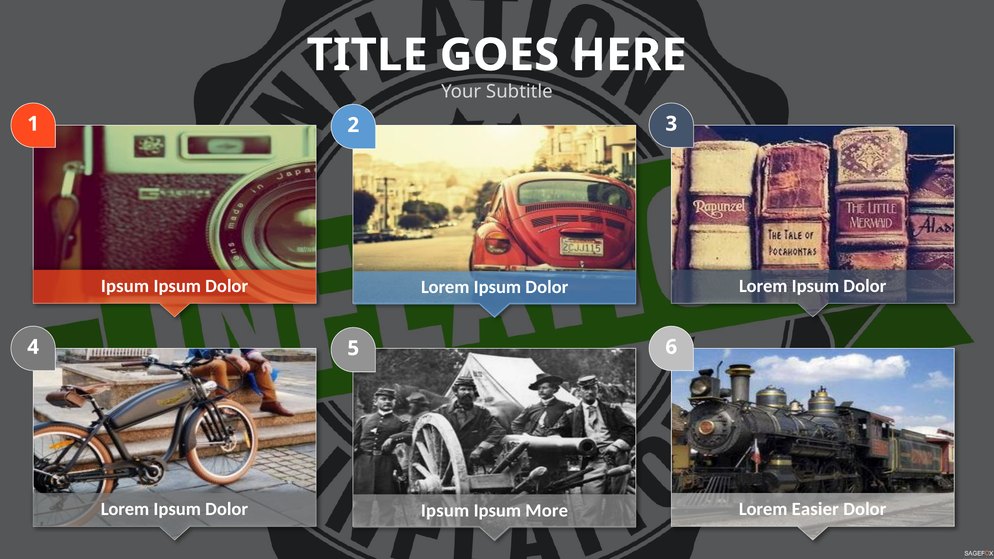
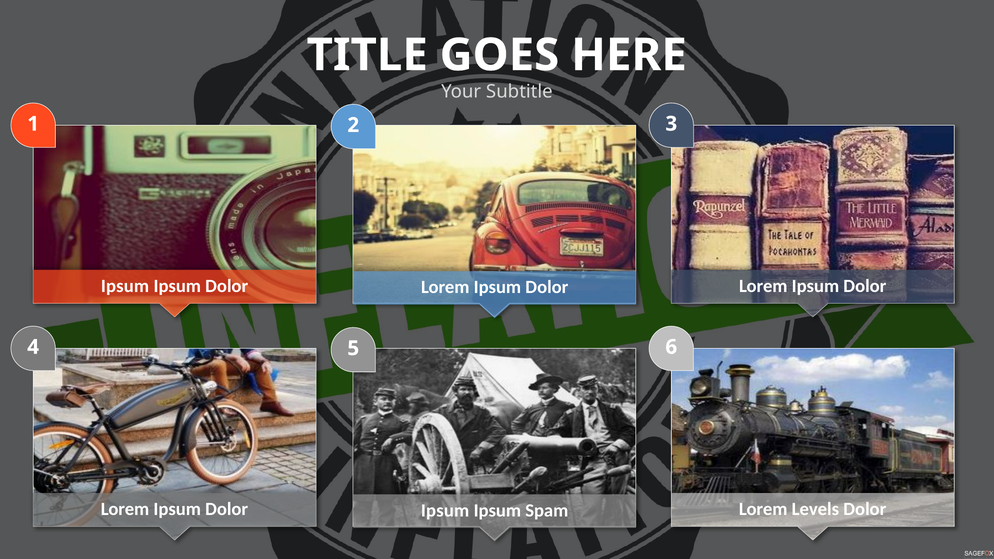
Easier: Easier -> Levels
More: More -> Spam
